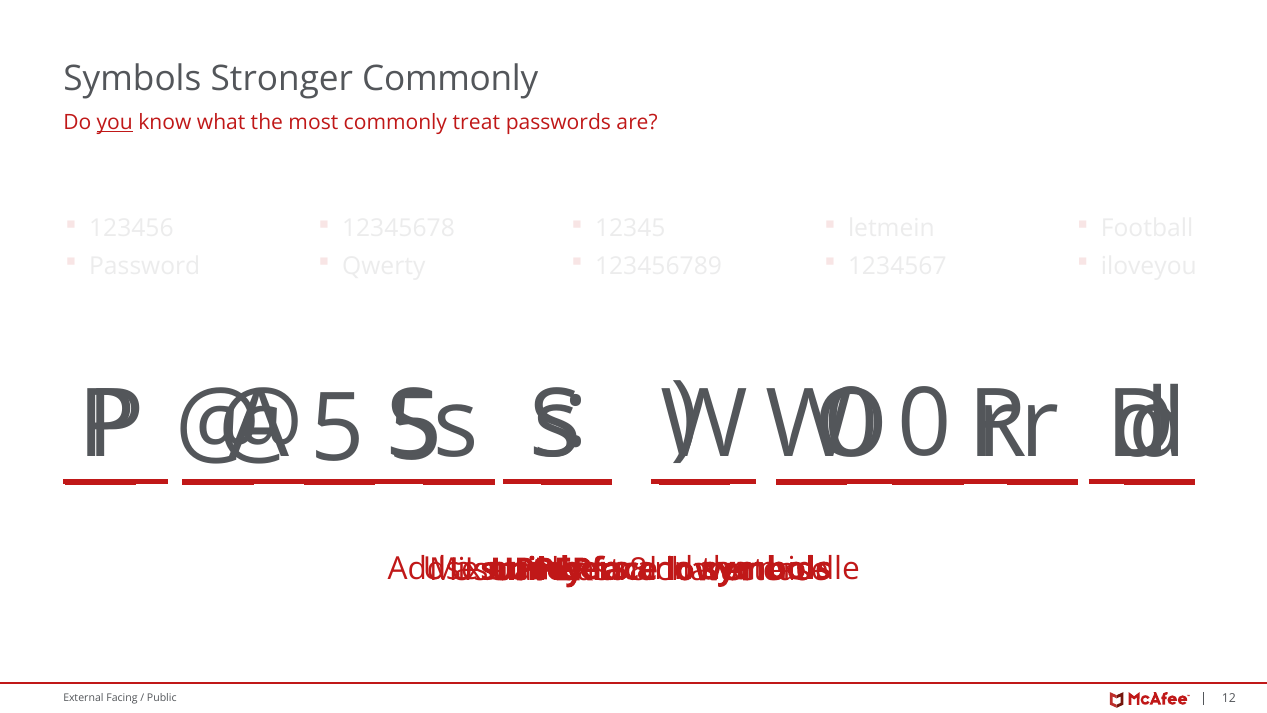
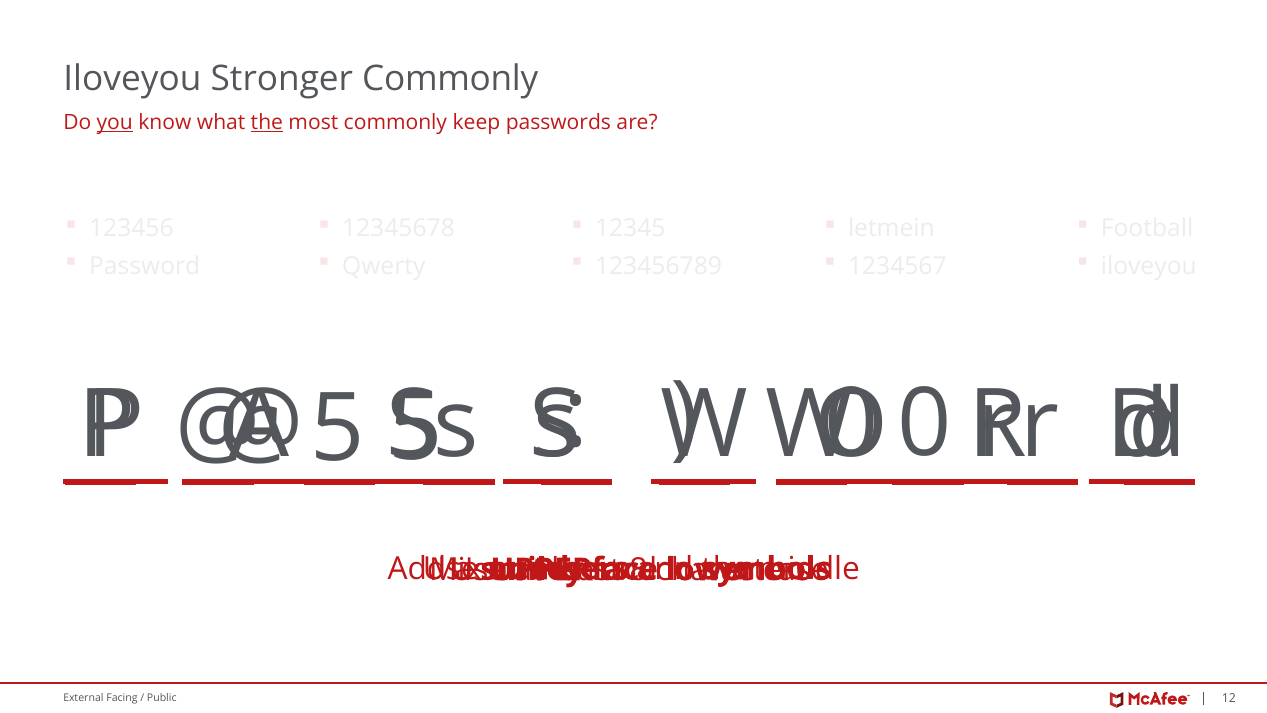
Symbols at (132, 79): Symbols -> Iloveyou
the at (267, 122) underline: none -> present
treat: treat -> keep
